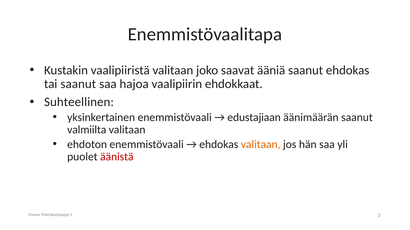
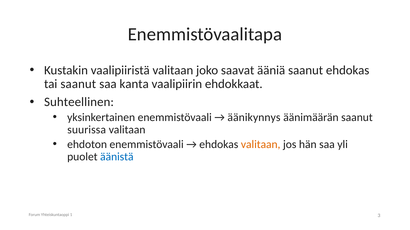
hajoa: hajoa -> kanta
edustajiaan: edustajiaan -> äänikynnys
valmiilta: valmiilta -> suurissa
äänistä colour: red -> blue
